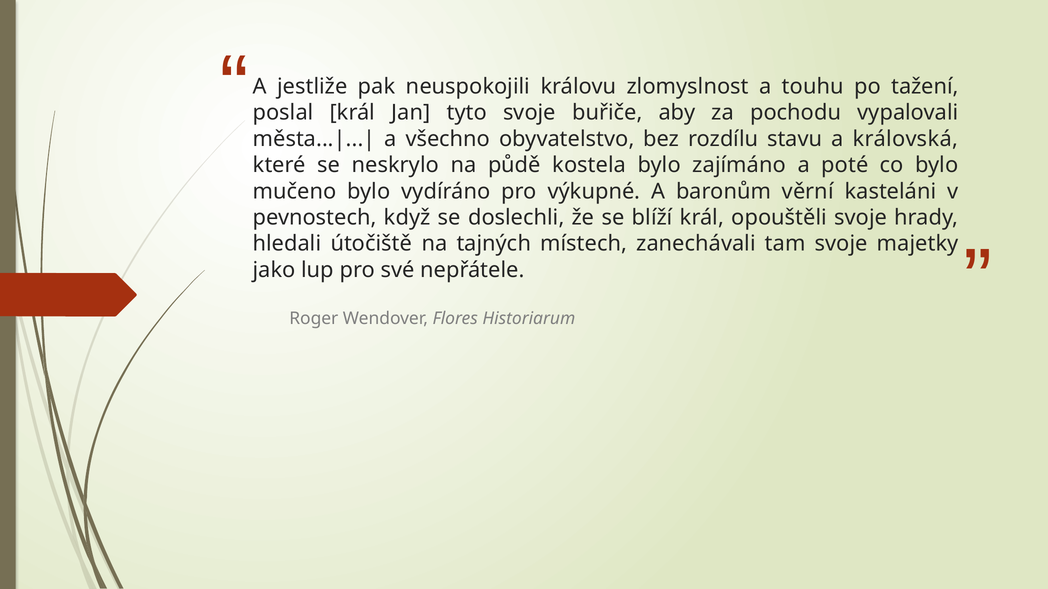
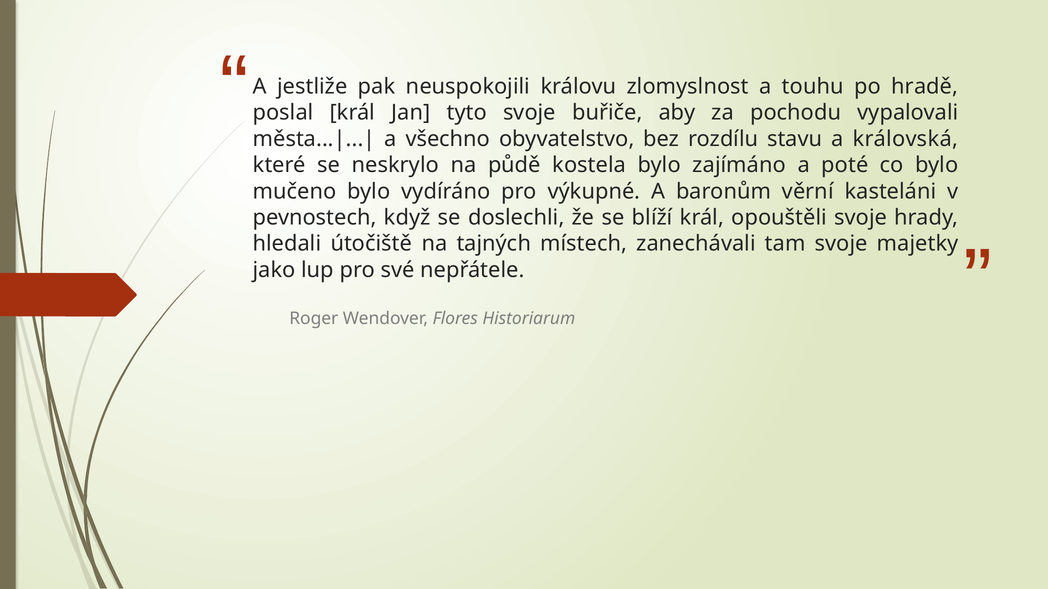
tažení: tažení -> hradě
